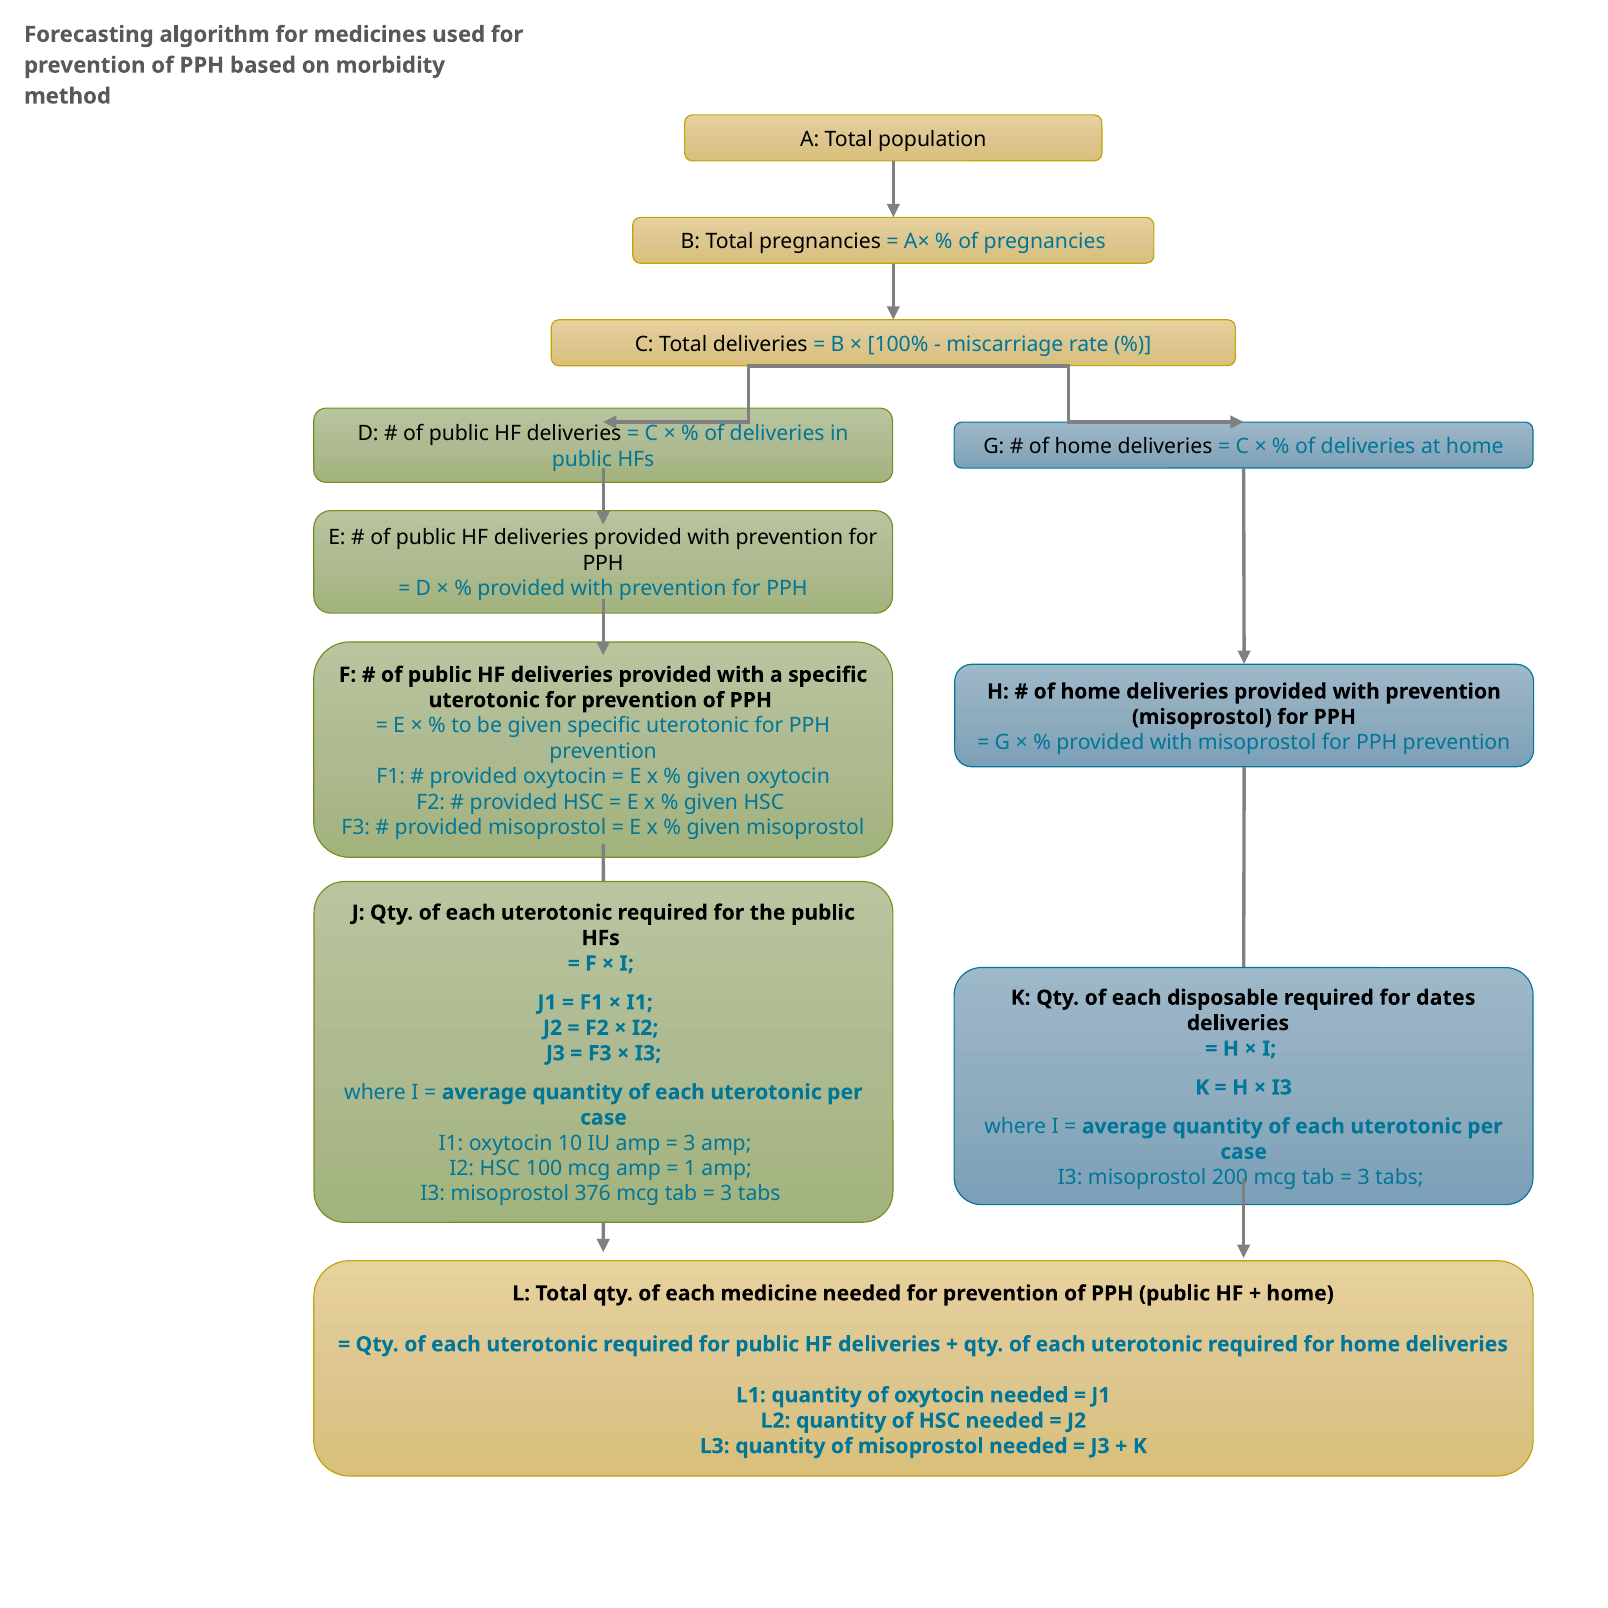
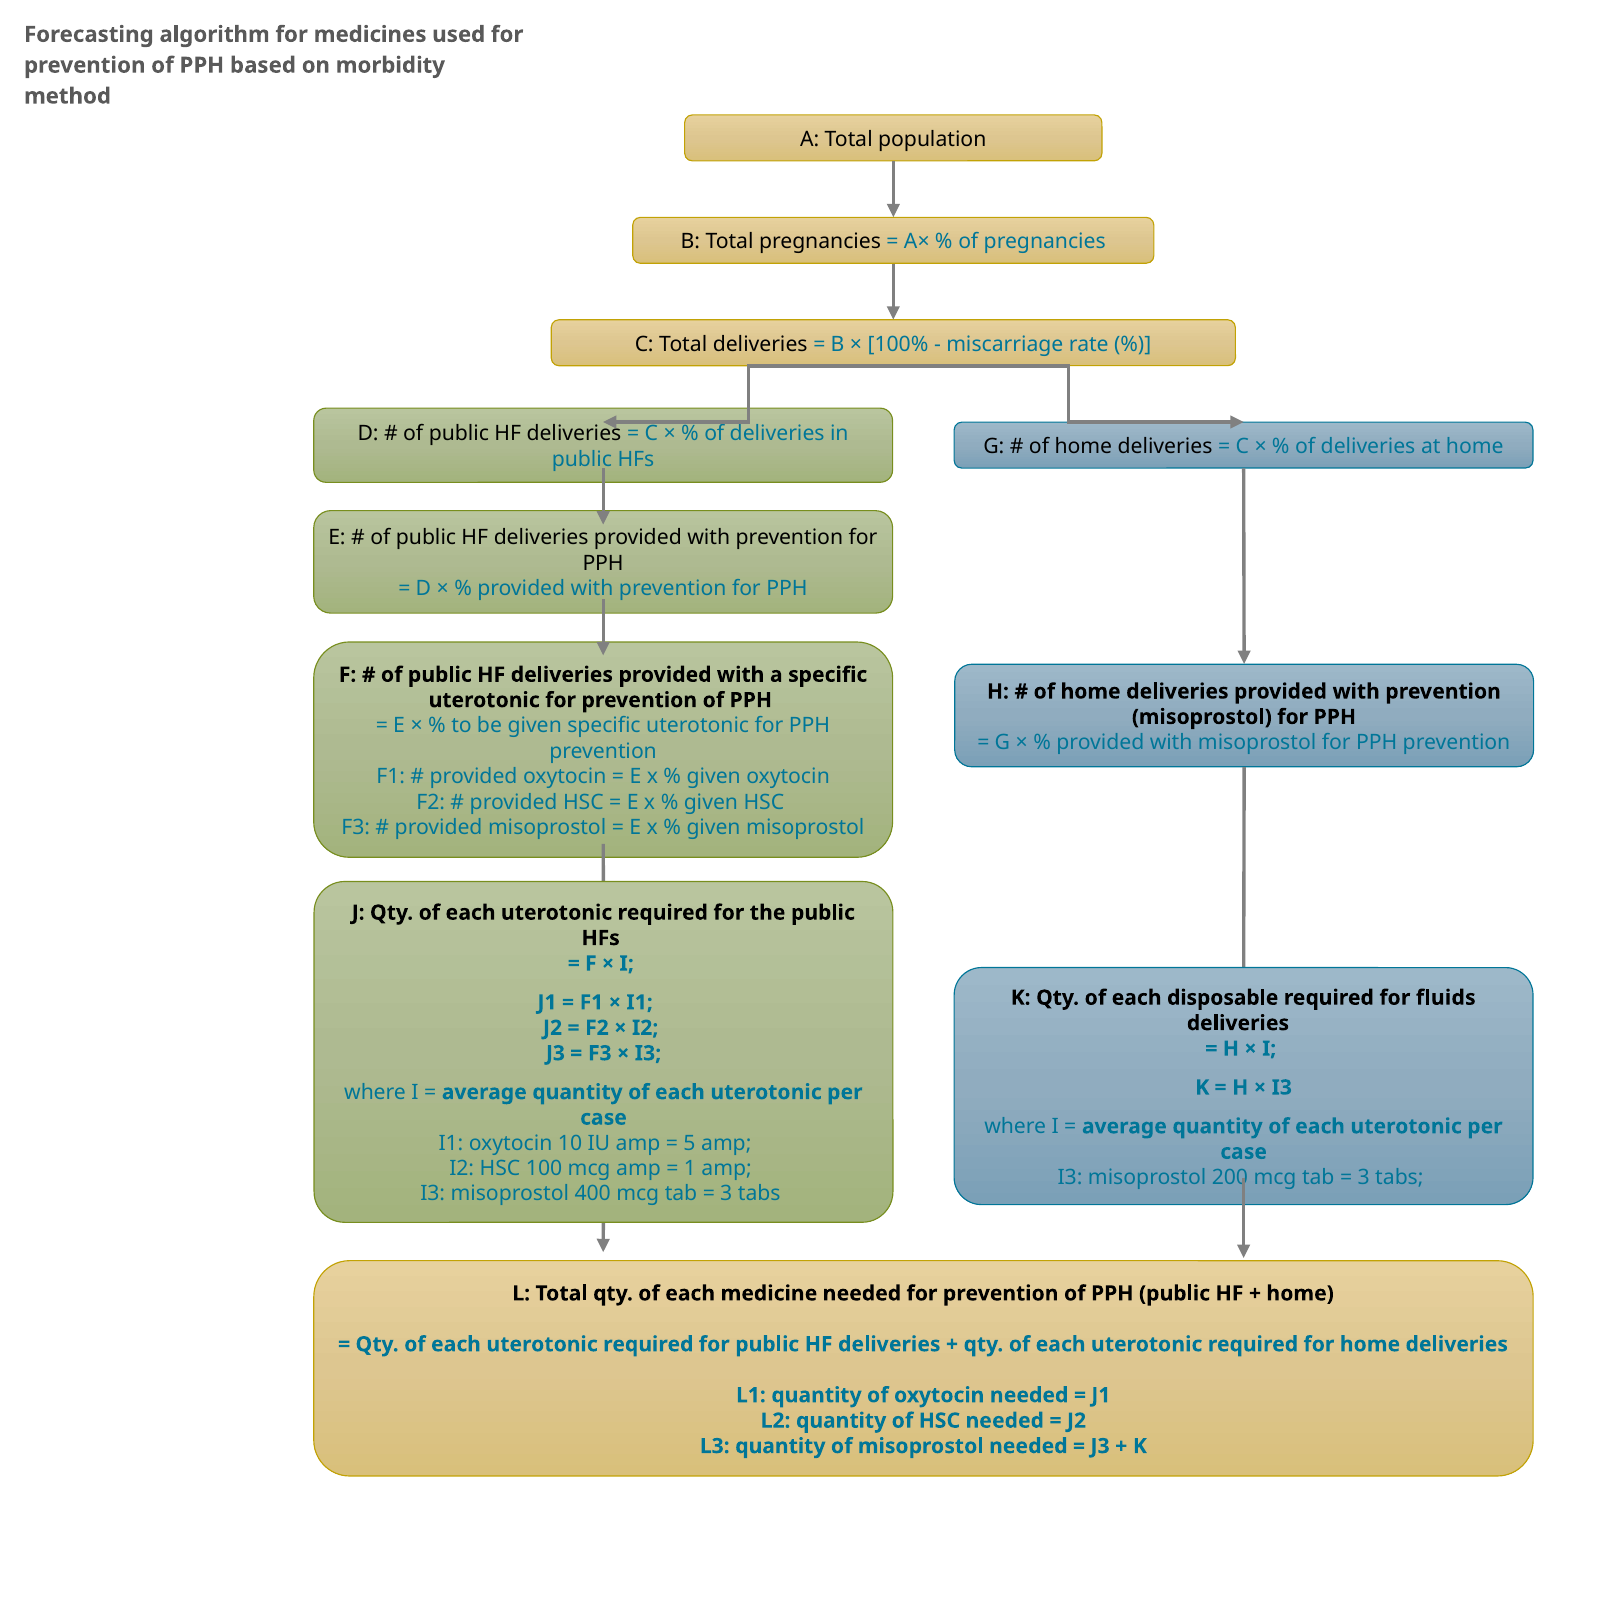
dates: dates -> fluids
3 at (689, 1143): 3 -> 5
376: 376 -> 400
